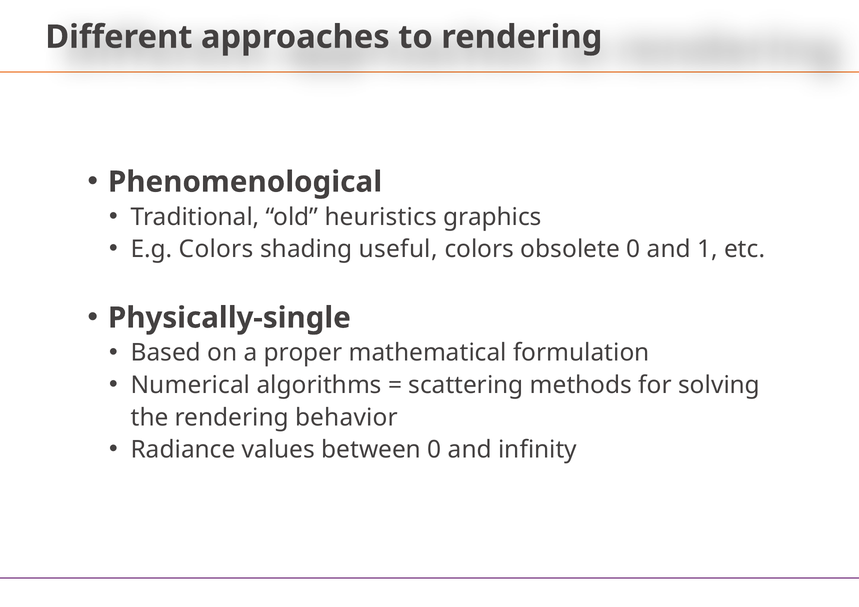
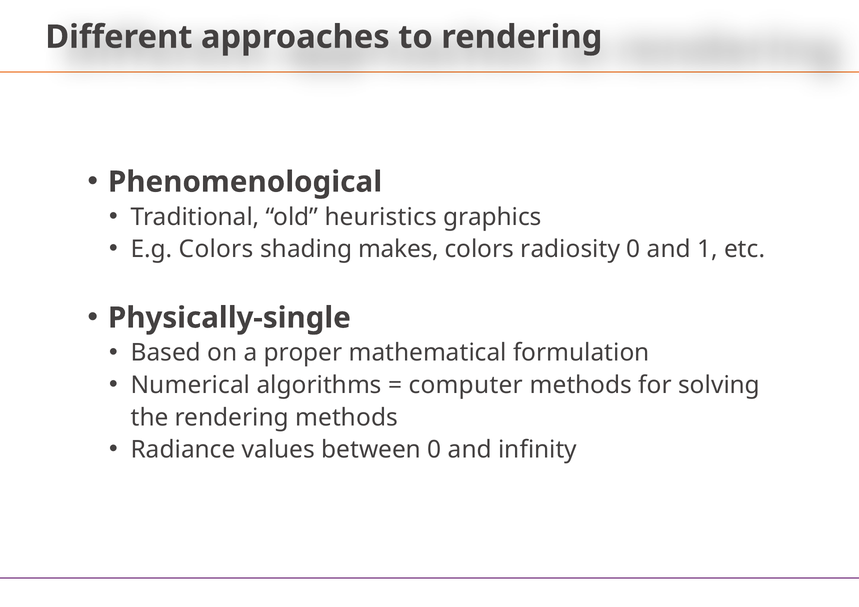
useful: useful -> makes
obsolete: obsolete -> radiosity
scattering: scattering -> computer
rendering behavior: behavior -> methods
